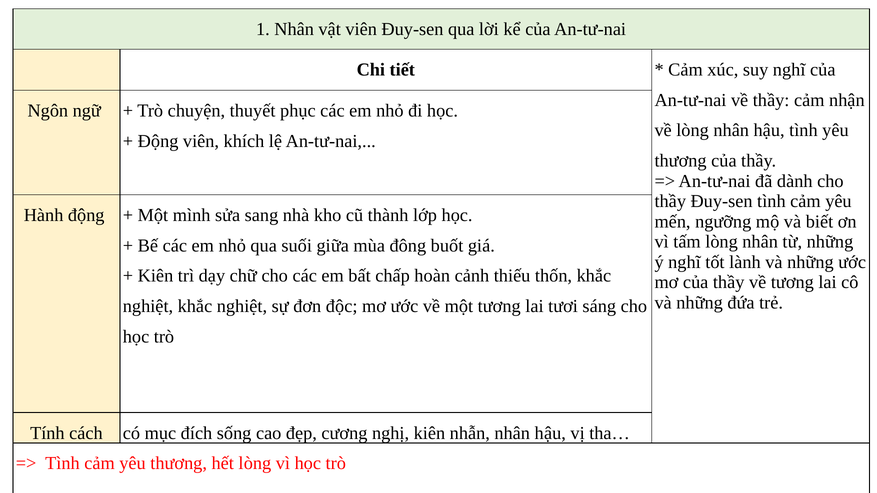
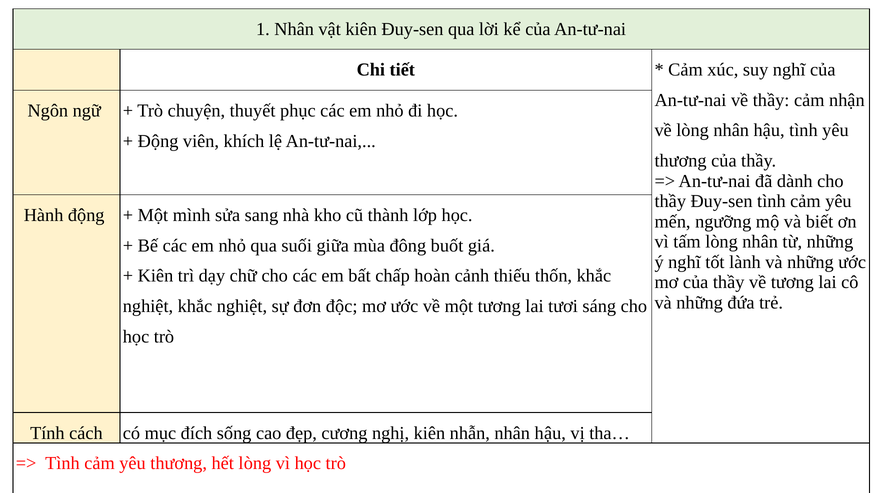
vật viên: viên -> kiên
